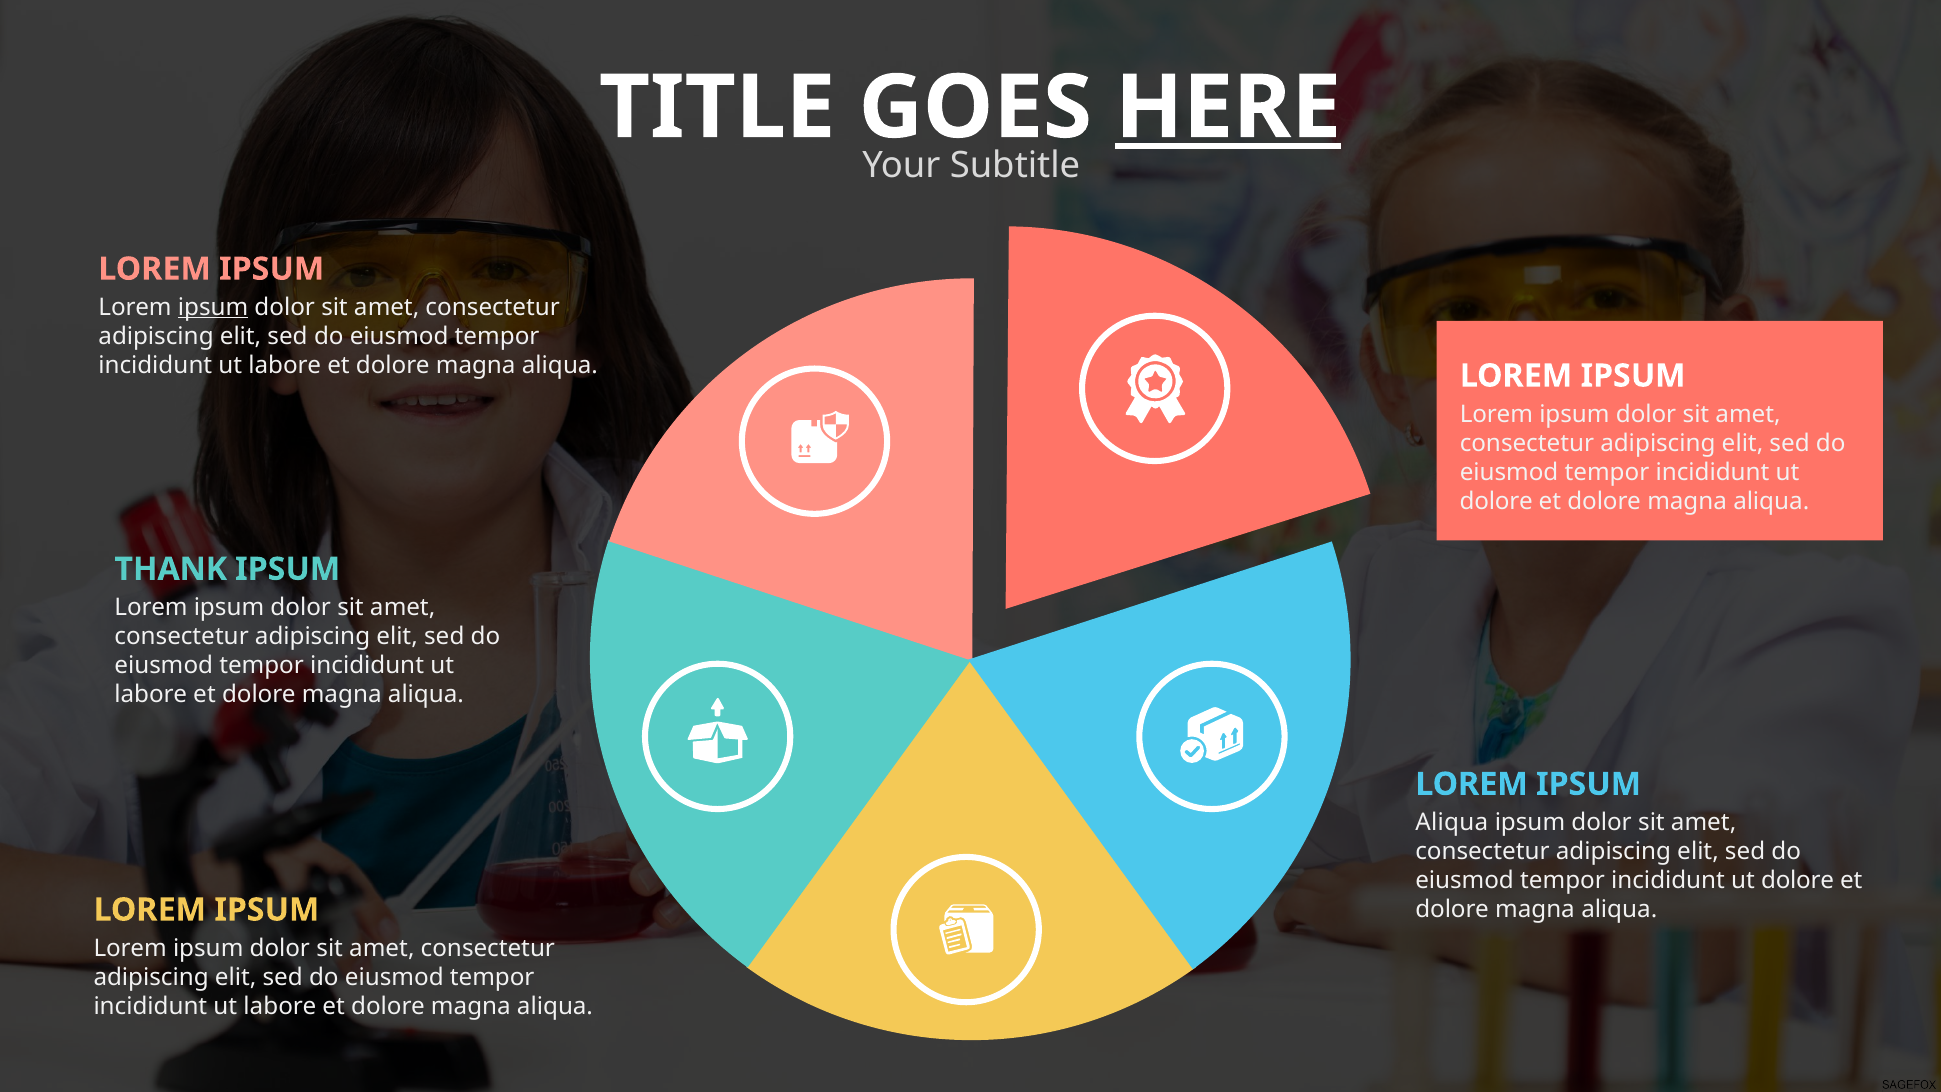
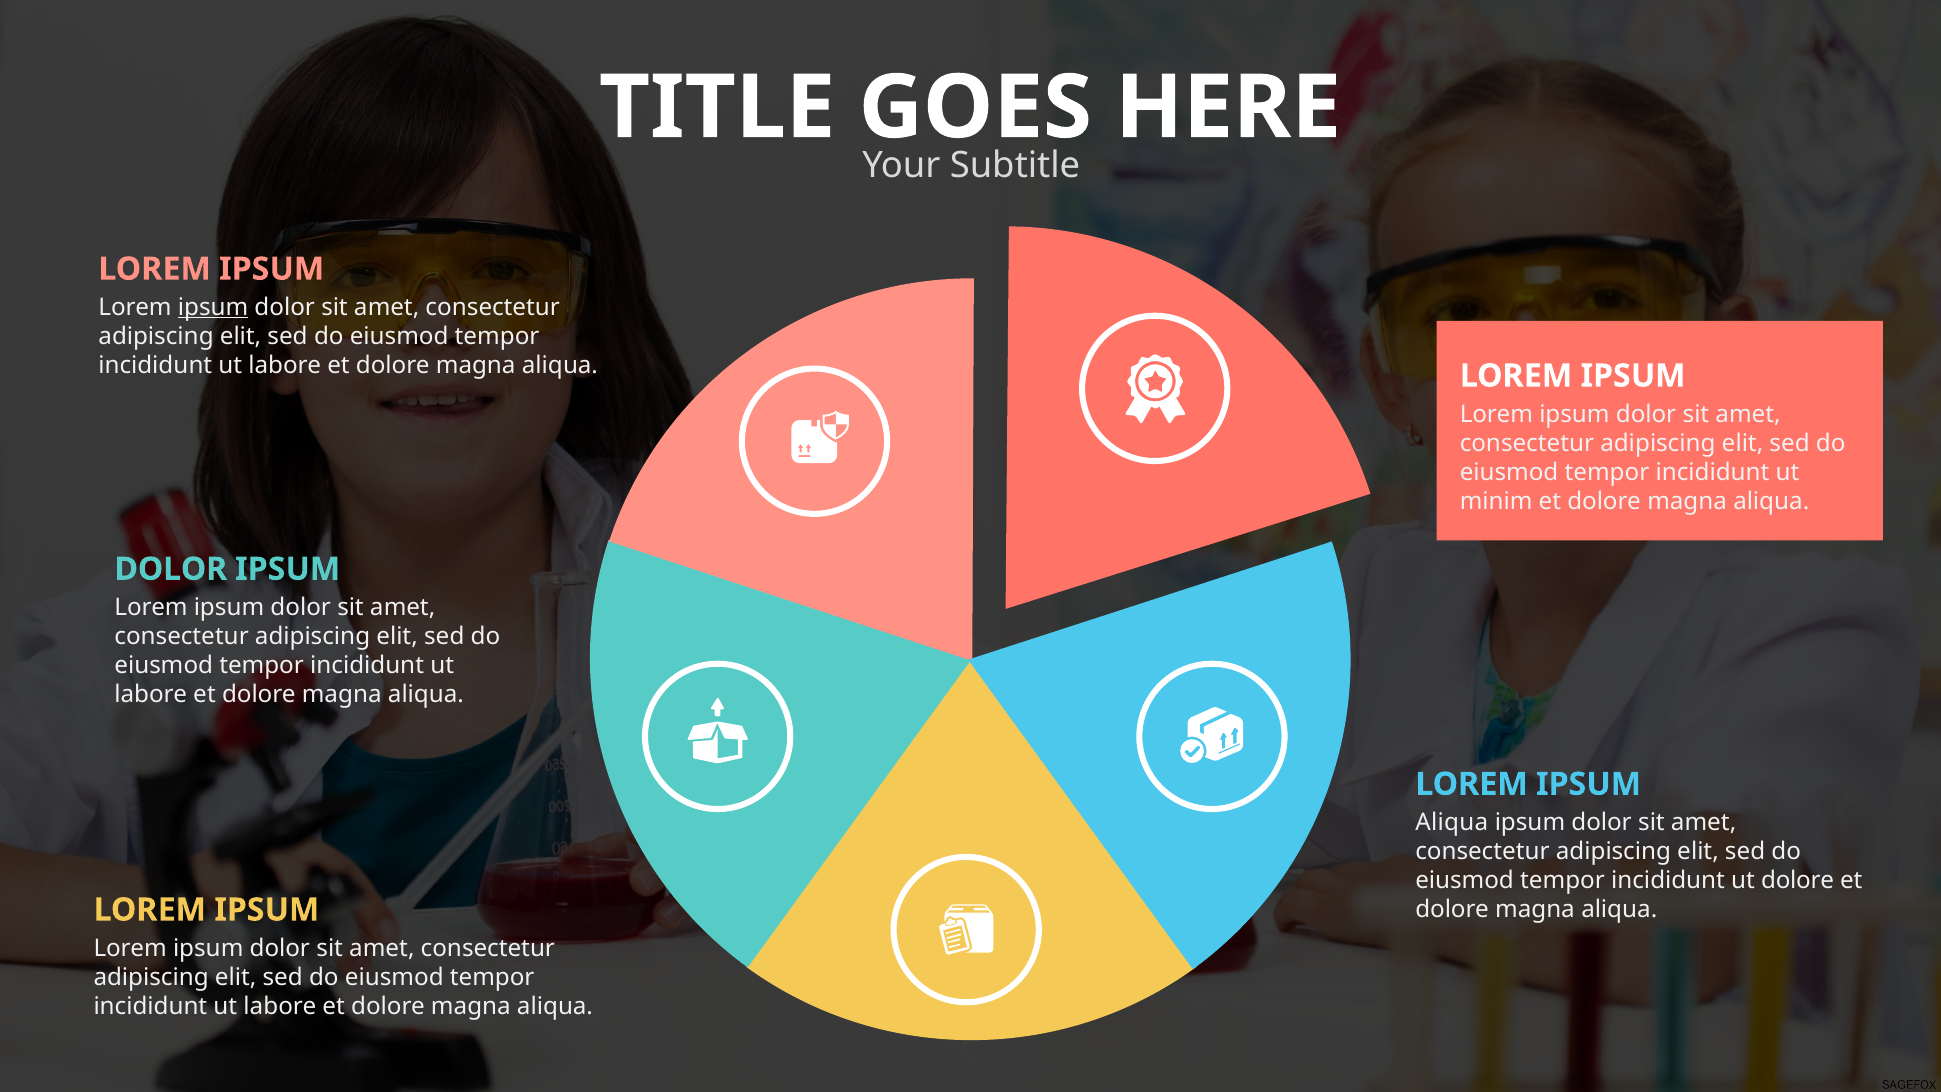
HERE underline: present -> none
dolore at (1496, 501): dolore -> minim
THANK at (171, 569): THANK -> DOLOR
